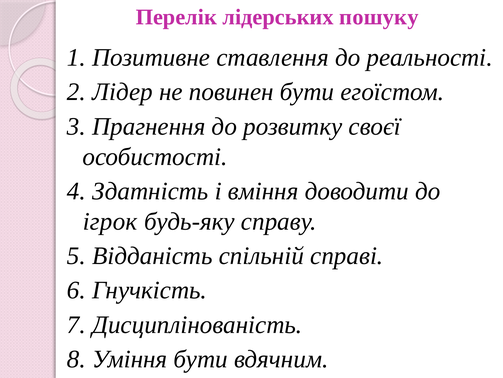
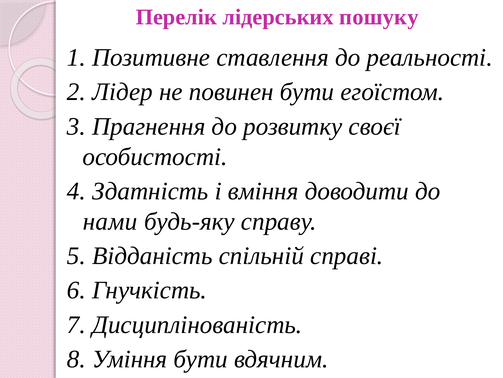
ігрок: ігрок -> нами
